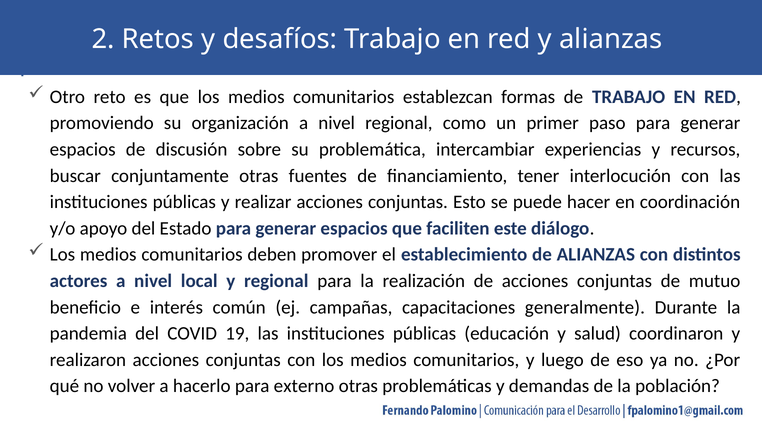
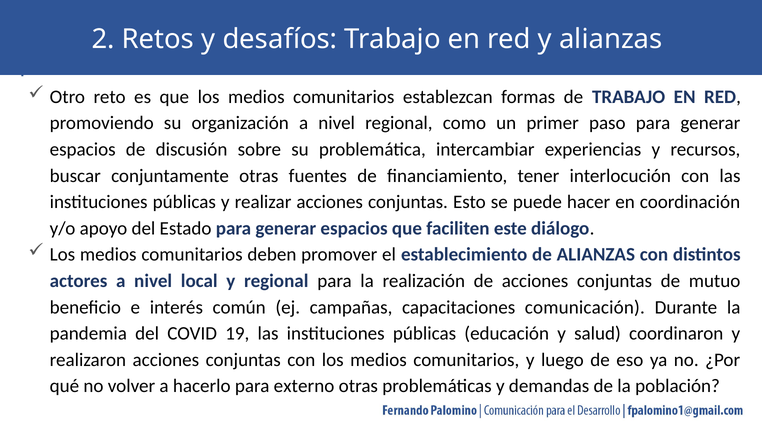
generalmente: generalmente -> comunicación
